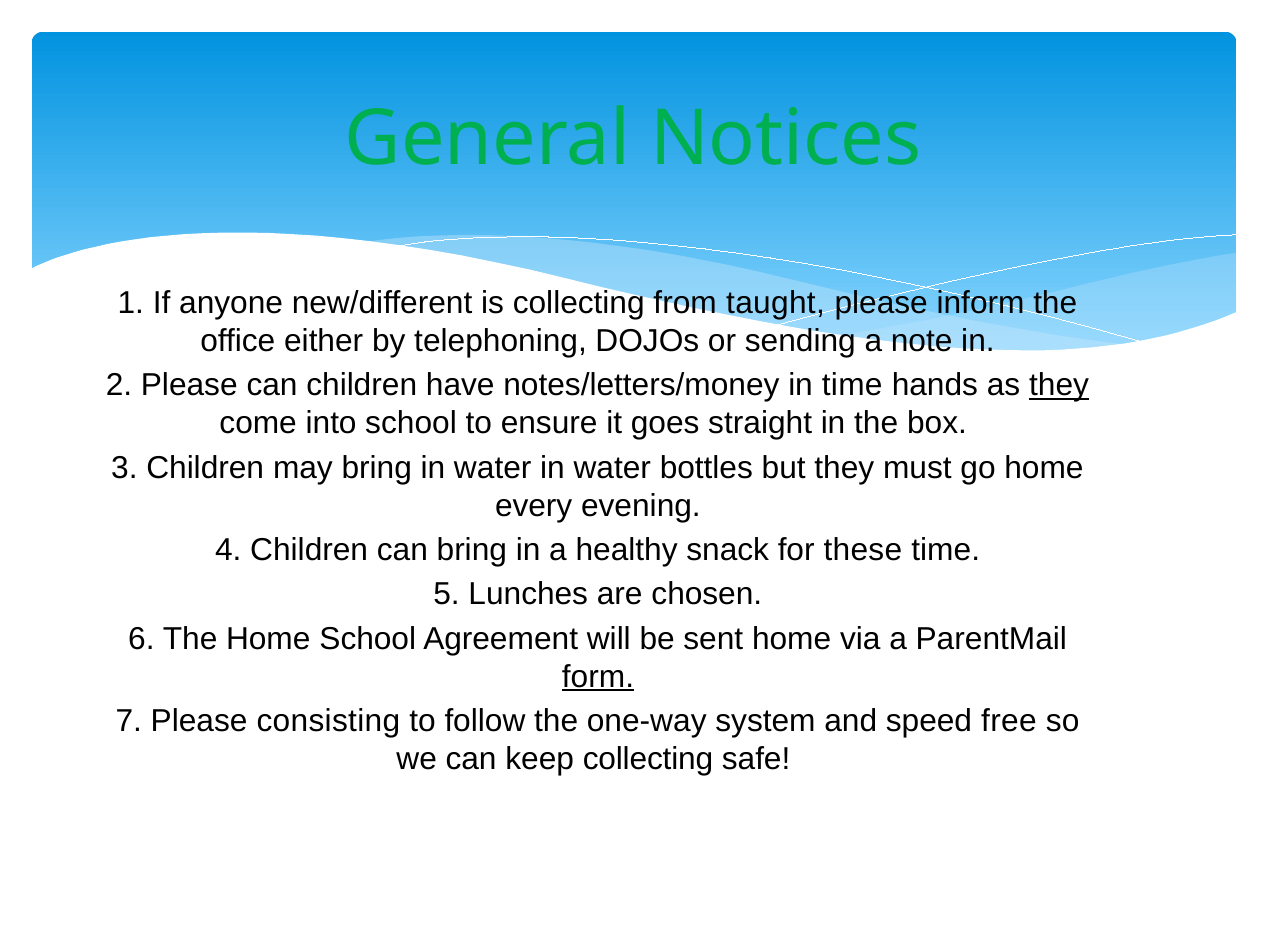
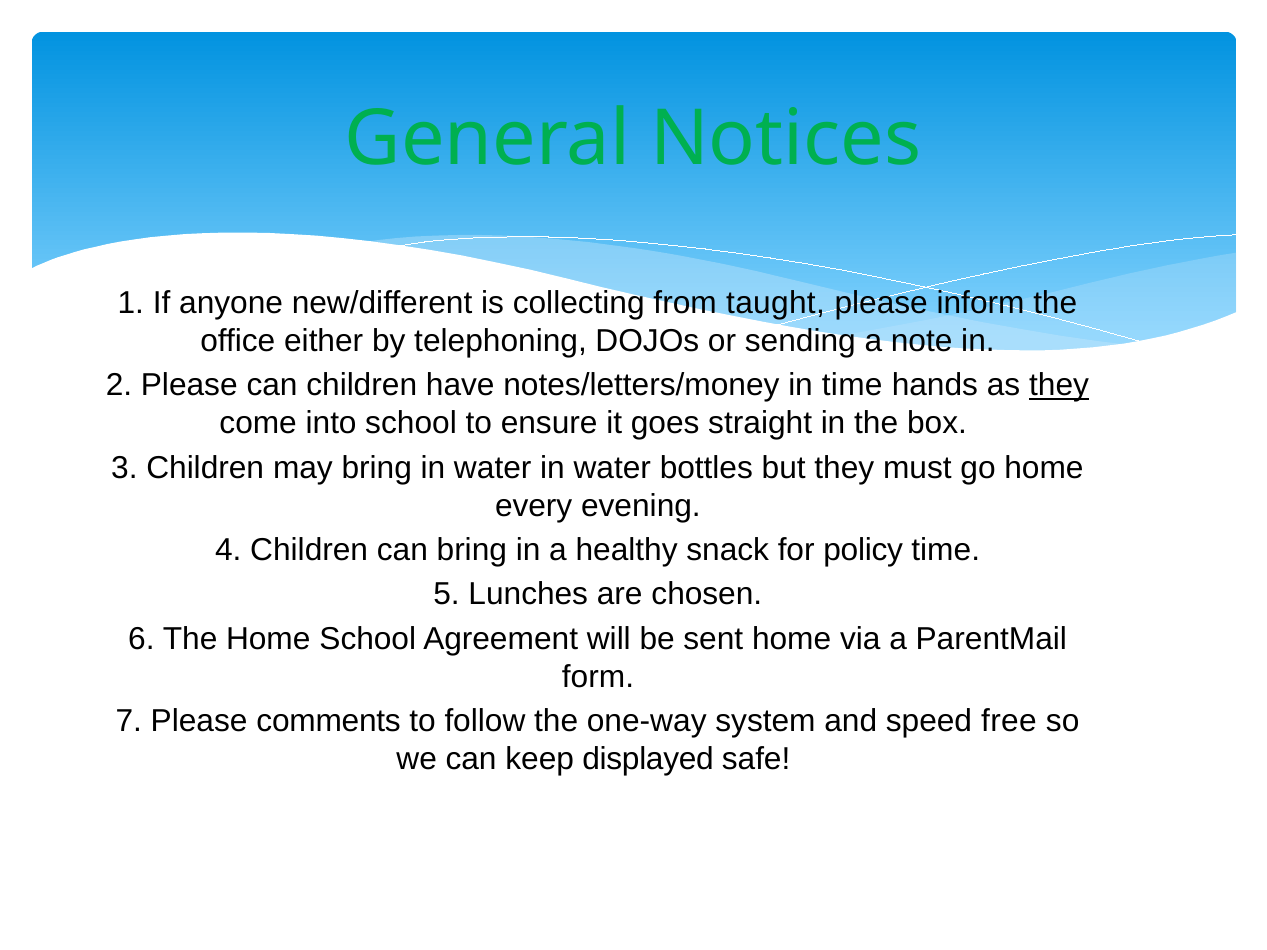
these: these -> policy
form underline: present -> none
consisting: consisting -> comments
keep collecting: collecting -> displayed
